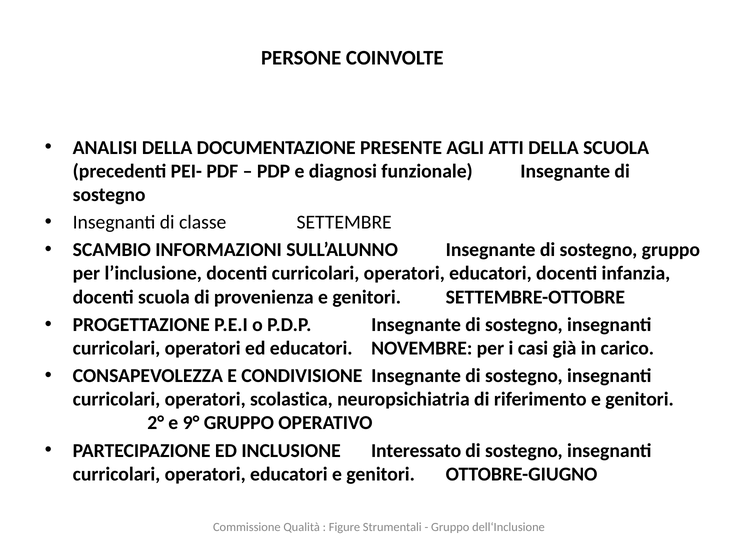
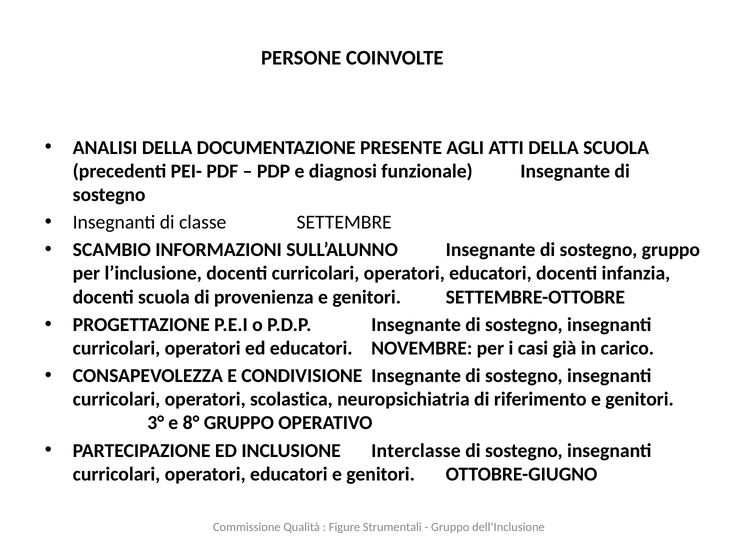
2°: 2° -> 3°
9°: 9° -> 8°
Interessato: Interessato -> Interclasse
